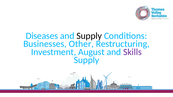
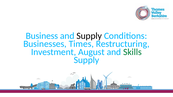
Diseases: Diseases -> Business
Other: Other -> Times
Skills colour: purple -> green
